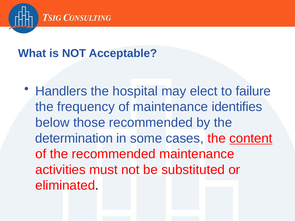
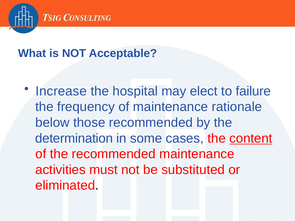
Handlers: Handlers -> Increase
identifies: identifies -> rationale
